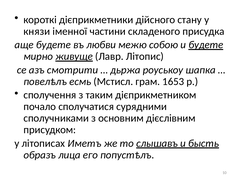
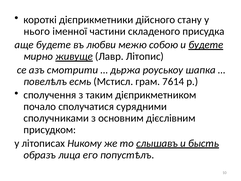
князи: князи -> нього
1653: 1653 -> 7614
Иметъ: Иметъ -> Никому
